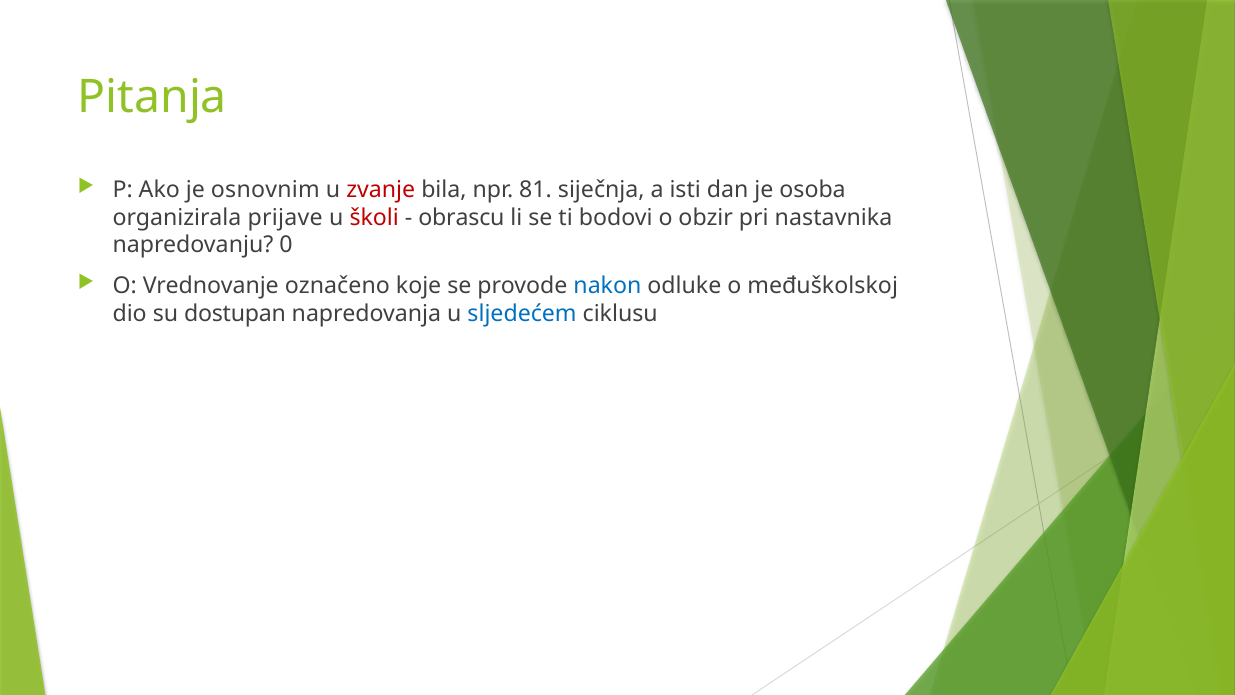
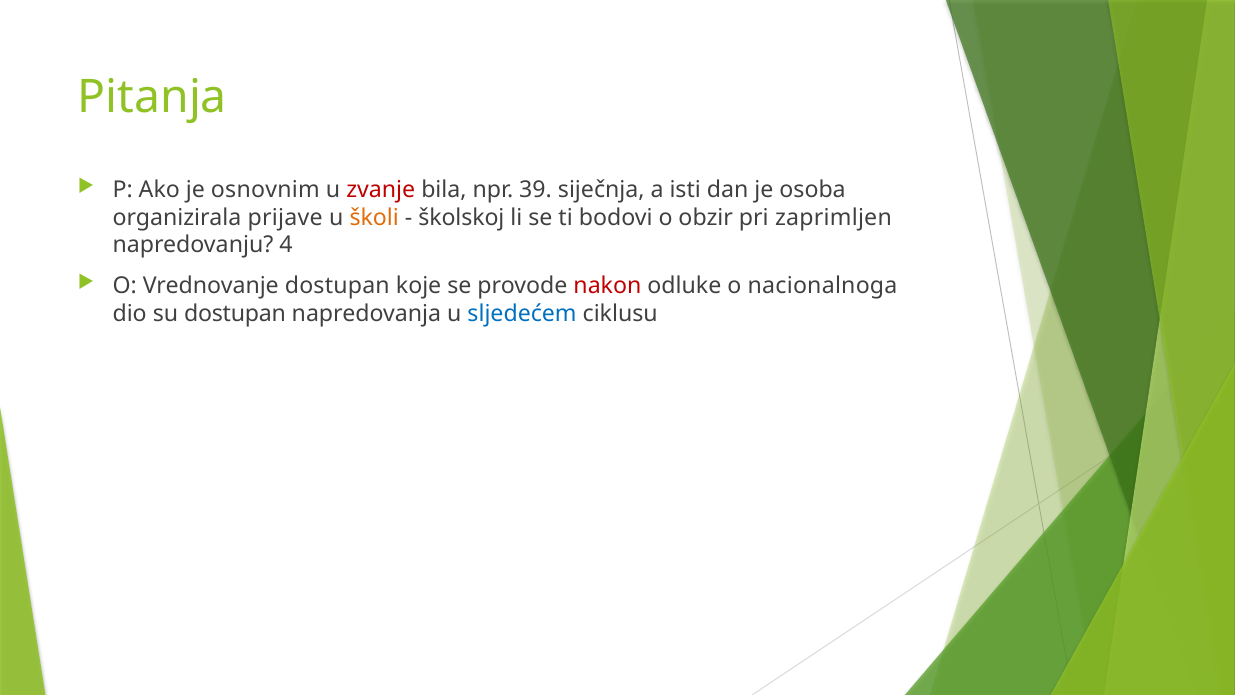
81: 81 -> 39
školi colour: red -> orange
obrascu: obrascu -> školskoj
nastavnika: nastavnika -> zaprimljen
0: 0 -> 4
Vrednovanje označeno: označeno -> dostupan
nakon colour: blue -> red
međuškolskoj: međuškolskoj -> nacionalnoga
